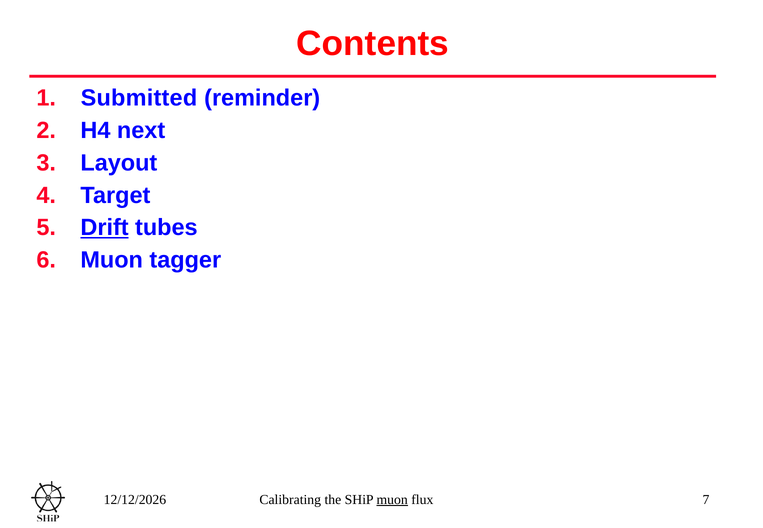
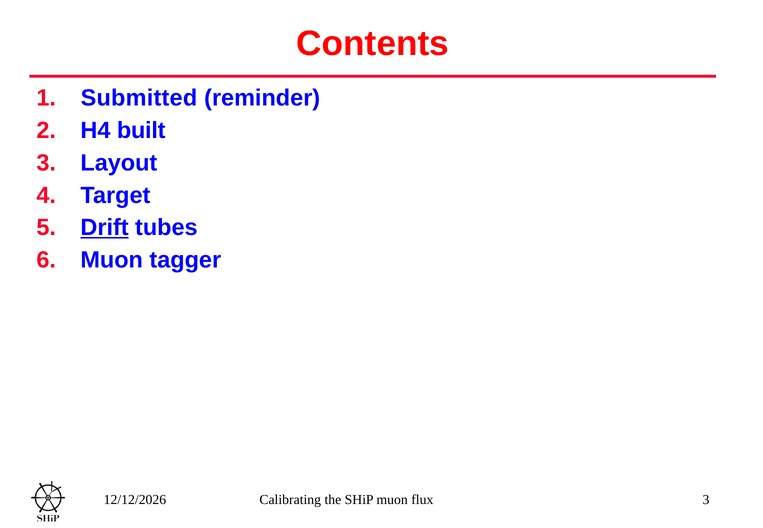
next: next -> built
muon at (392, 500) underline: present -> none
7 at (706, 500): 7 -> 3
